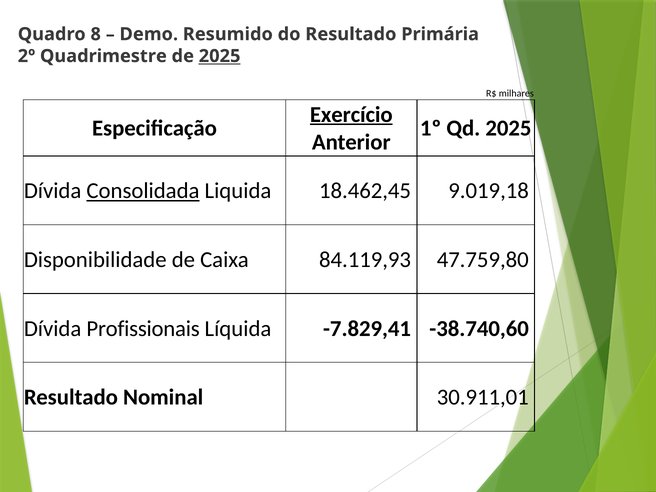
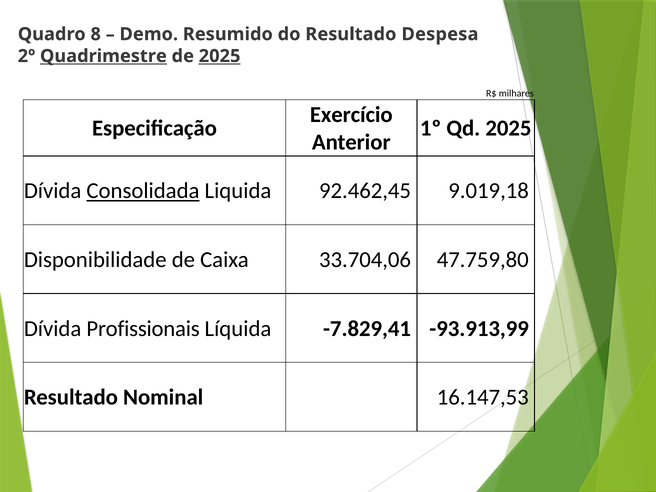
Primária: Primária -> Despesa
Quadrimestre underline: none -> present
Exercício underline: present -> none
18.462,45: 18.462,45 -> 92.462,45
84.119,93: 84.119,93 -> 33.704,06
-38.740,60: -38.740,60 -> -93.913,99
30.911,01: 30.911,01 -> 16.147,53
